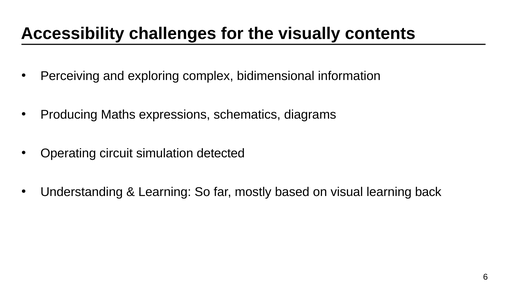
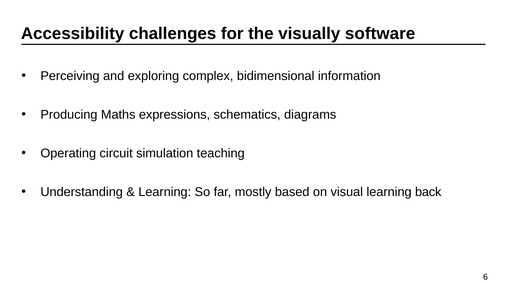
contents: contents -> software
detected: detected -> teaching
